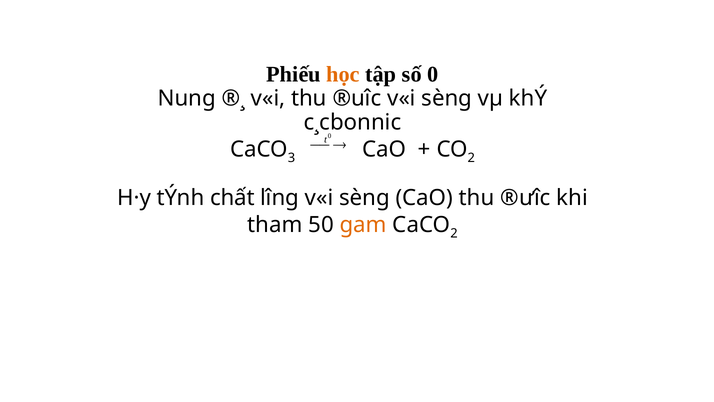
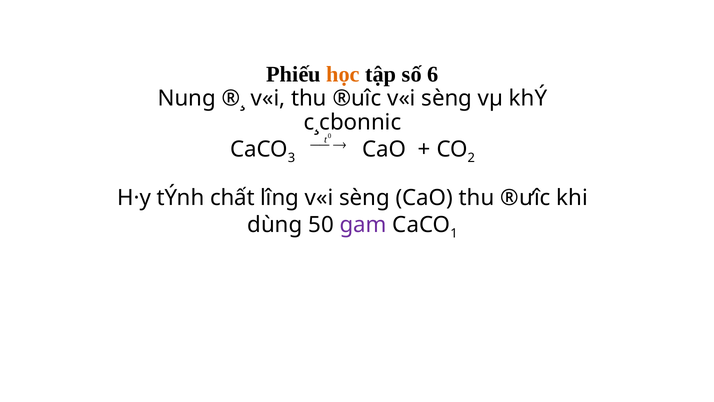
số 0: 0 -> 6
tham: tham -> dùng
gam colour: orange -> purple
2 at (454, 233): 2 -> 1
